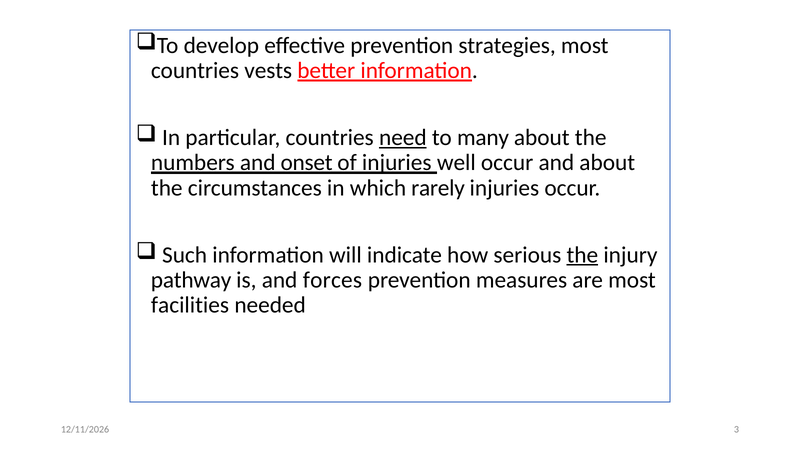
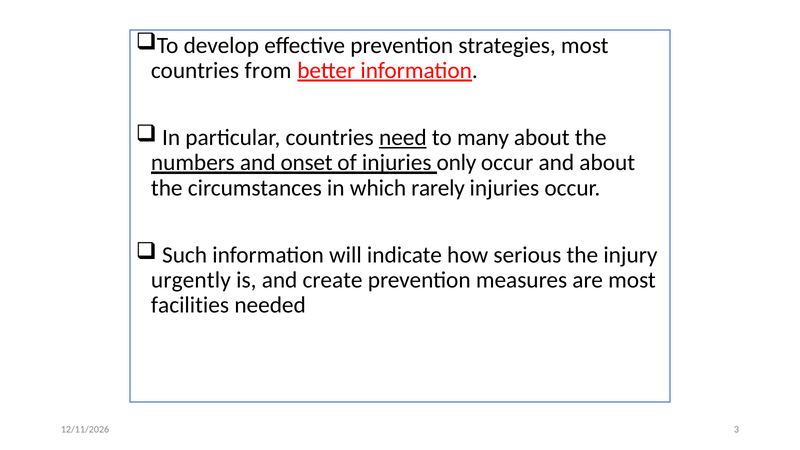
vests: vests -> from
well: well -> only
the at (582, 255) underline: present -> none
pathway: pathway -> urgently
forces: forces -> create
